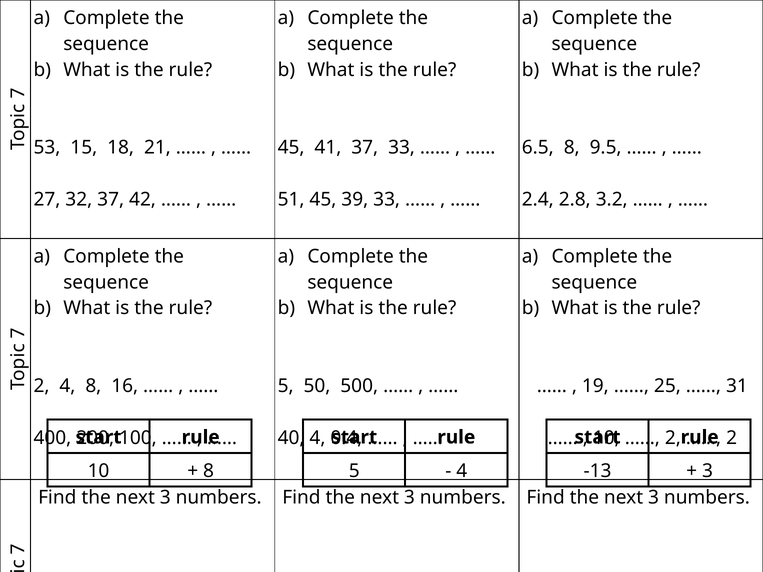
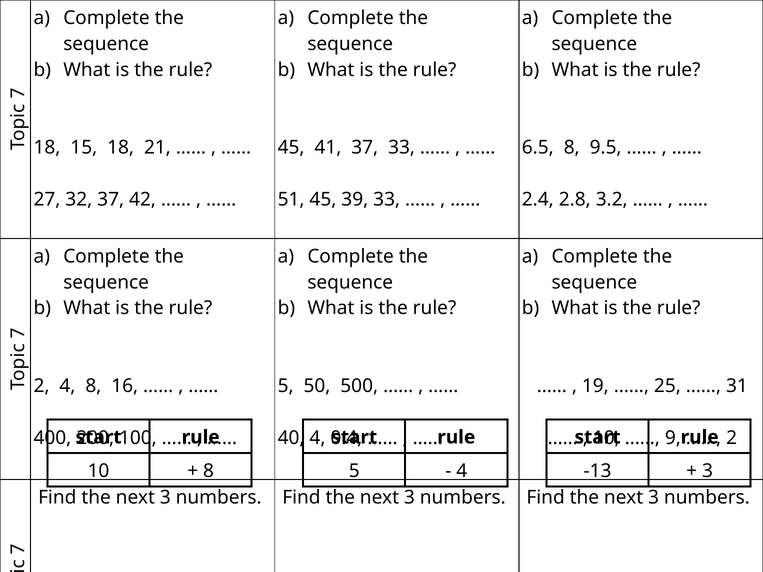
53 at (47, 148): 53 -> 18
2 at (673, 438): 2 -> 9
